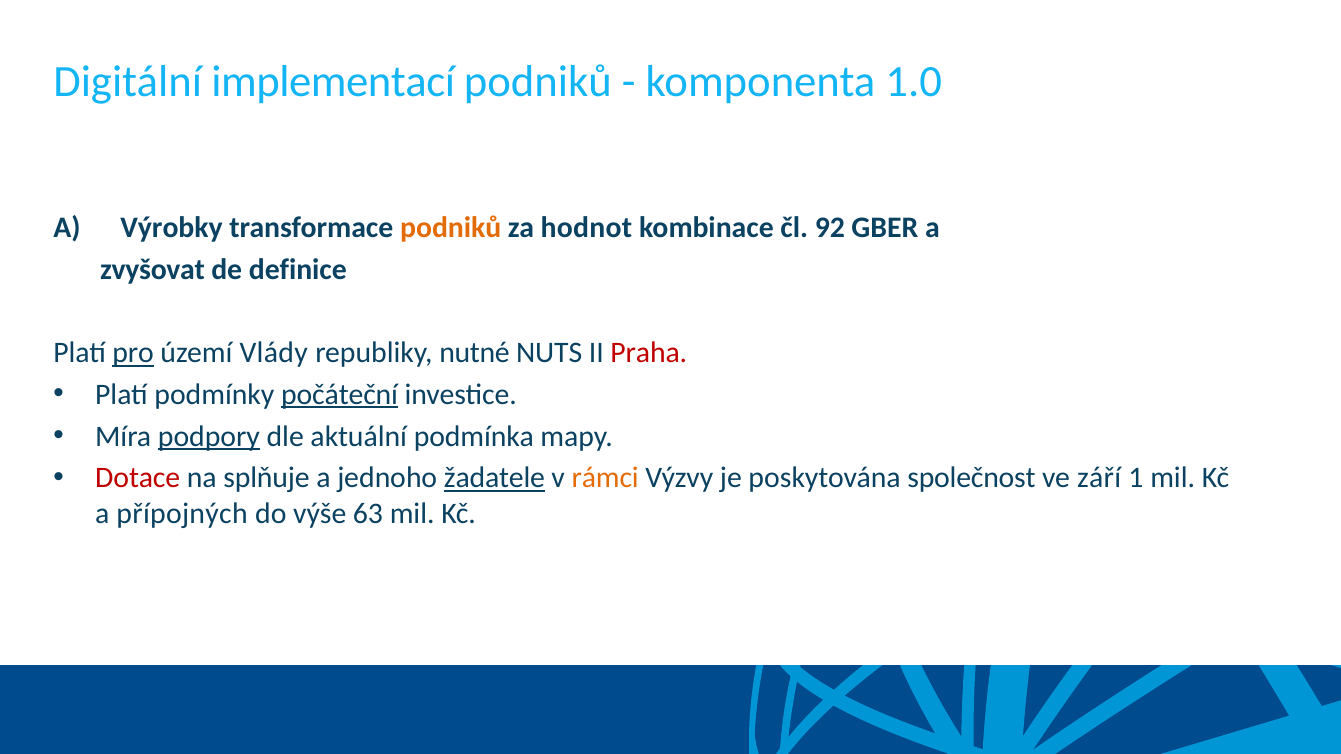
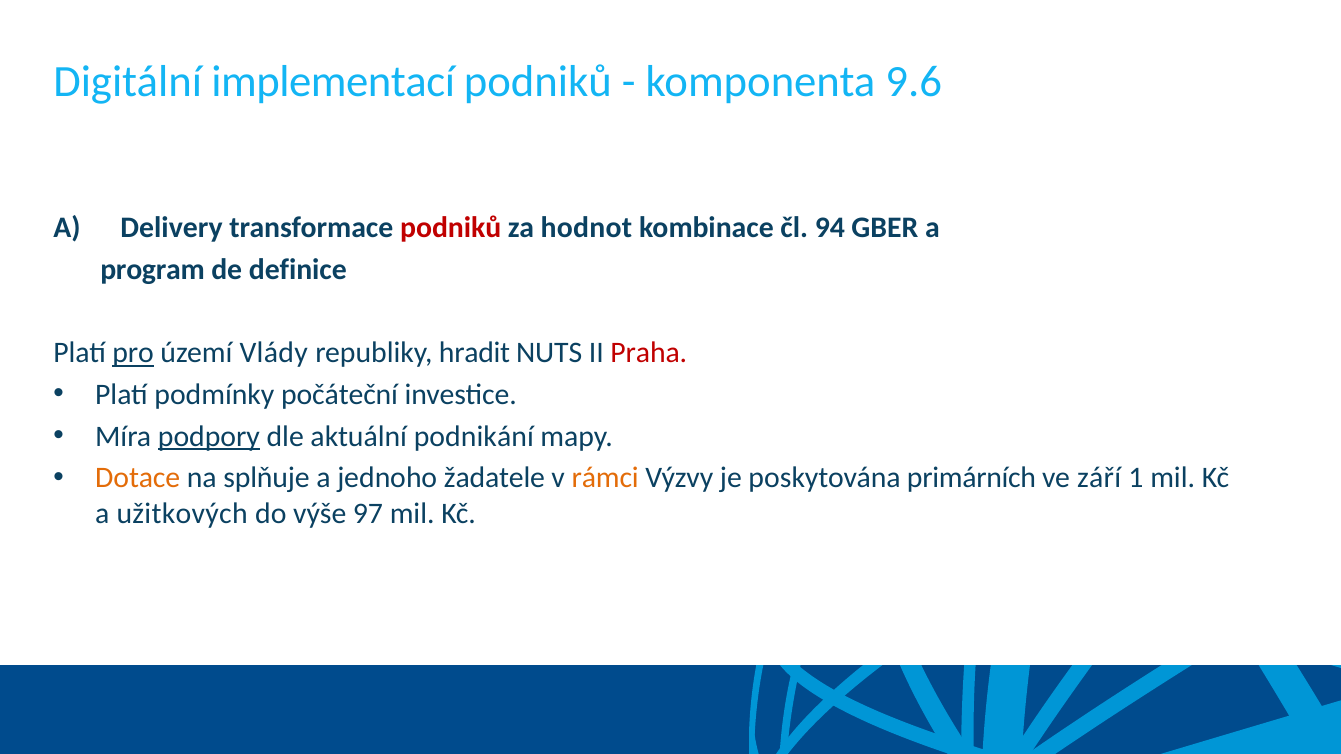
1.0: 1.0 -> 9.6
Výrobky: Výrobky -> Delivery
podniků at (451, 228) colour: orange -> red
92: 92 -> 94
zvyšovat: zvyšovat -> program
nutné: nutné -> hradit
počáteční underline: present -> none
podmínka: podmínka -> podnikání
Dotace colour: red -> orange
žadatele underline: present -> none
společnost: společnost -> primárních
přípojných: přípojných -> užitkových
63: 63 -> 97
